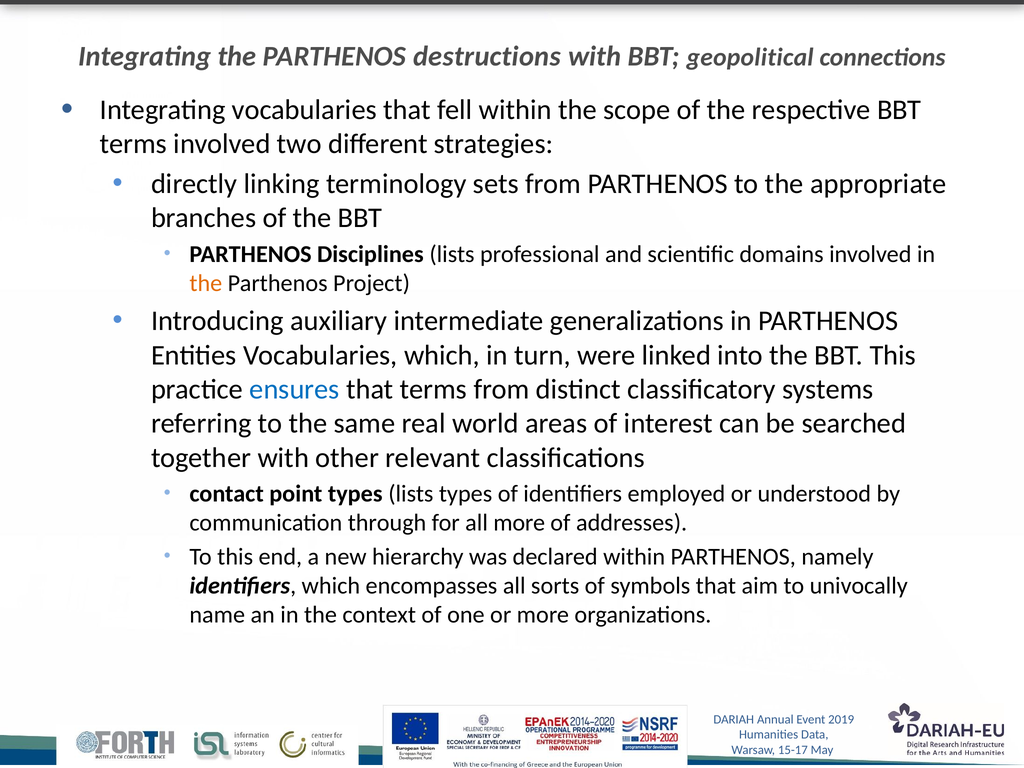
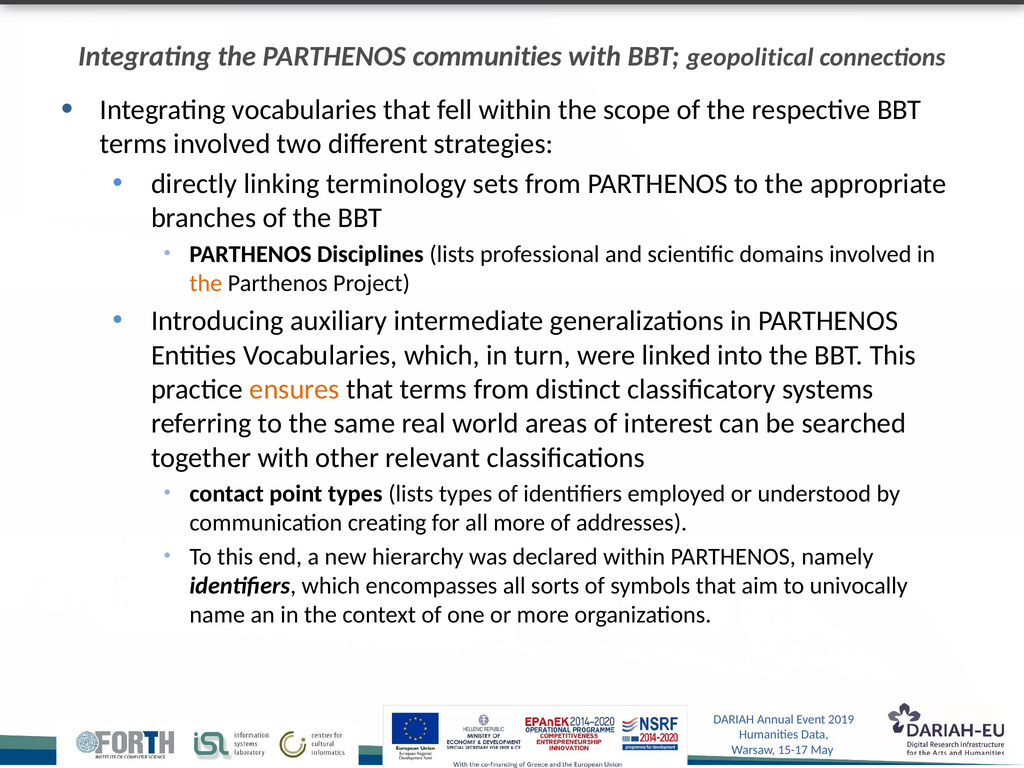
destructions: destructions -> communities
ensures colour: blue -> orange
through: through -> creating
